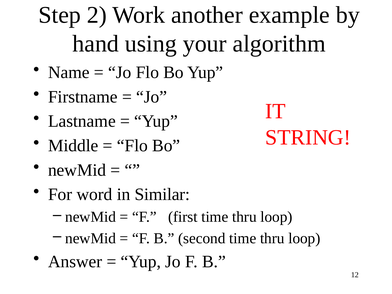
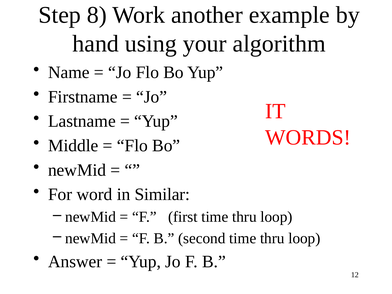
2: 2 -> 8
STRING: STRING -> WORDS
